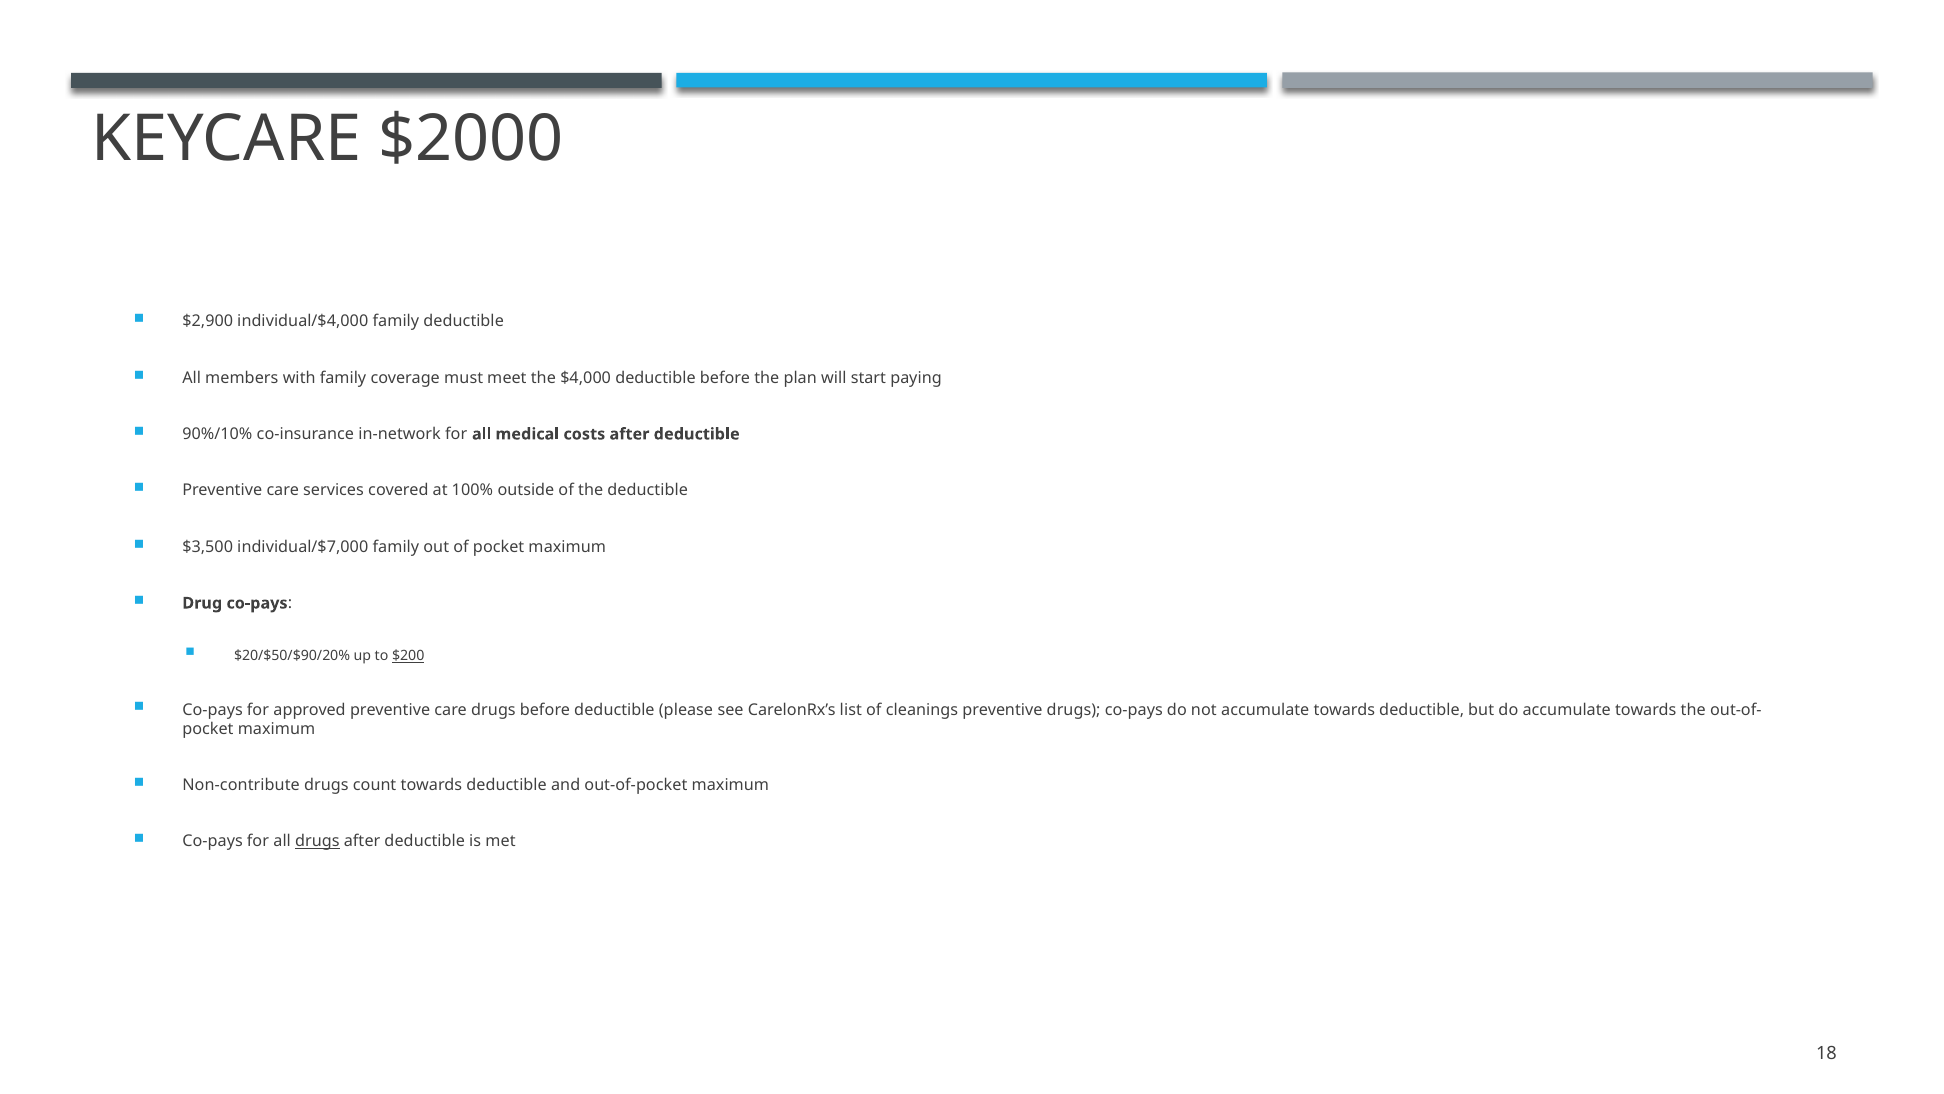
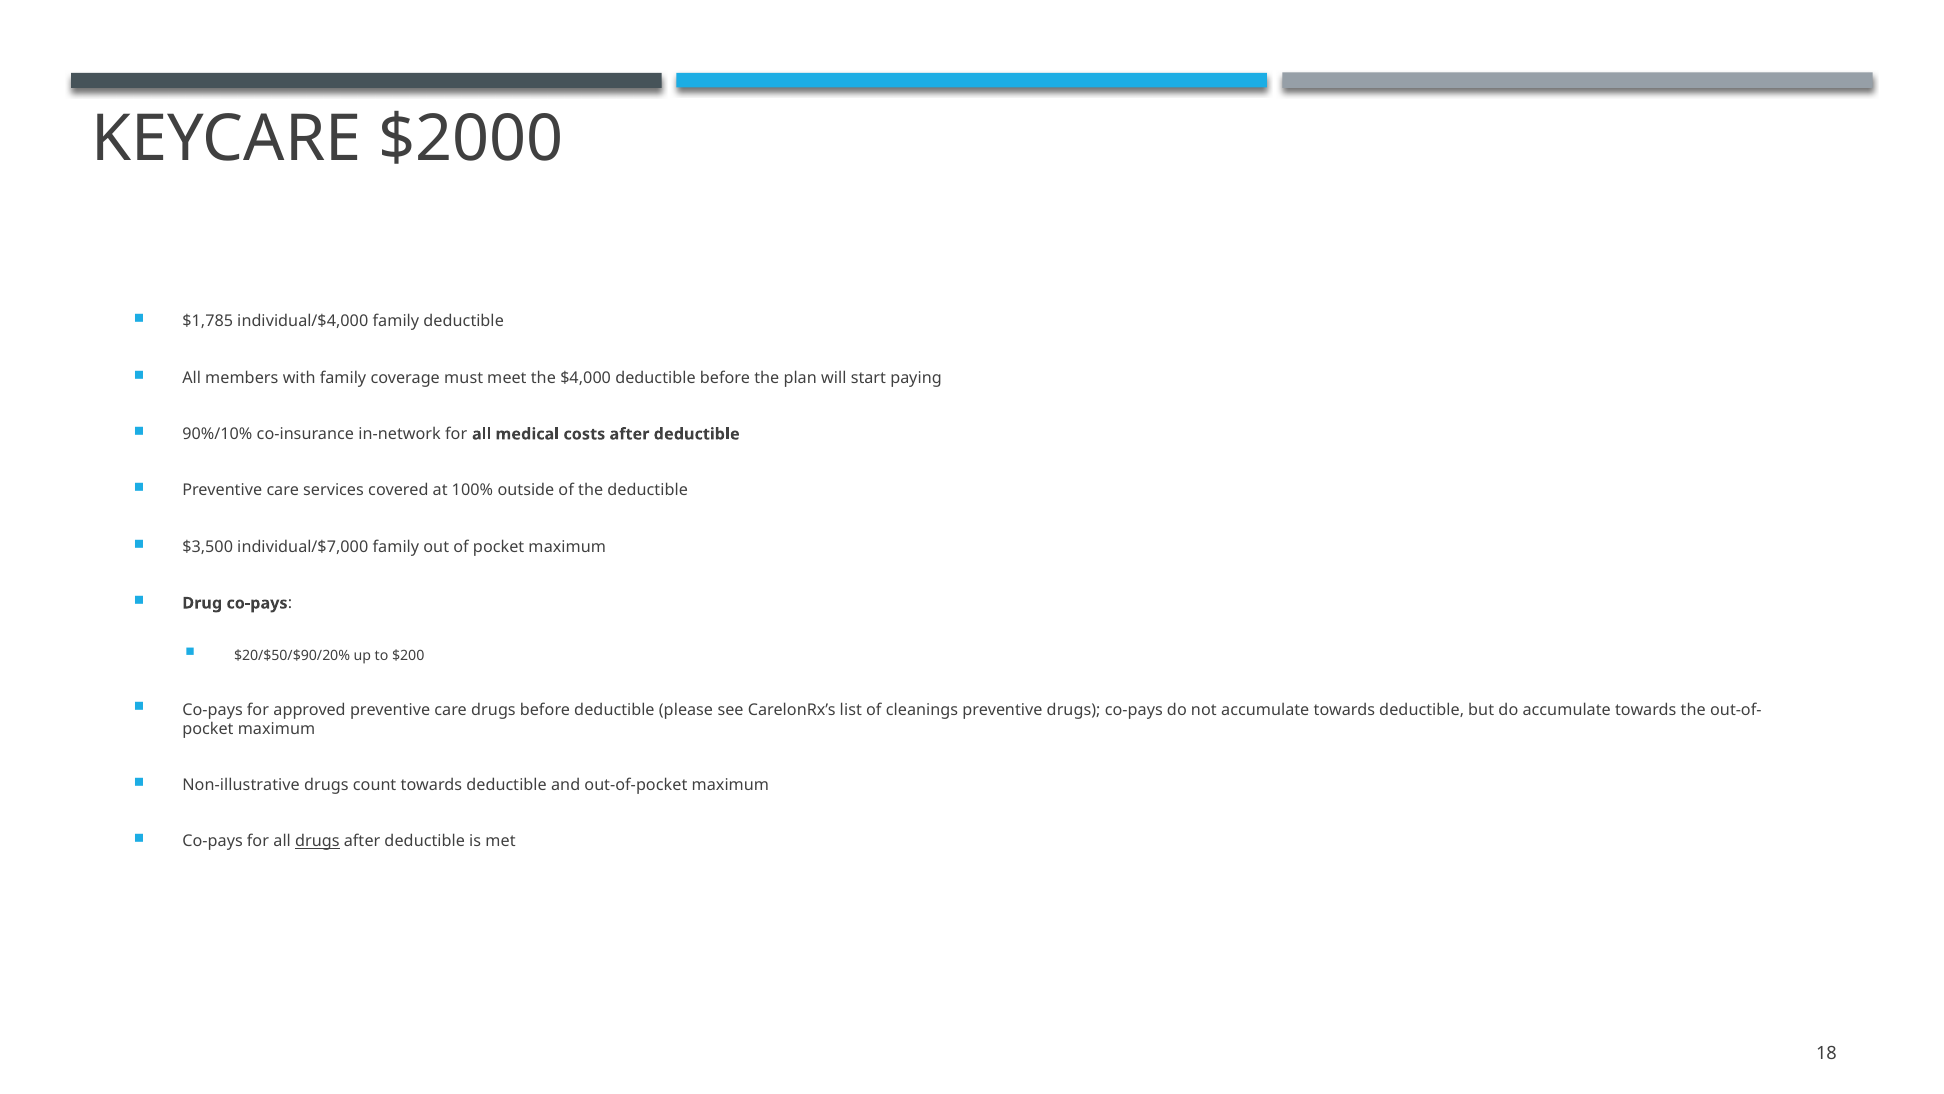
$2,900: $2,900 -> $1,785
$200 underline: present -> none
Non-contribute: Non-contribute -> Non-illustrative
